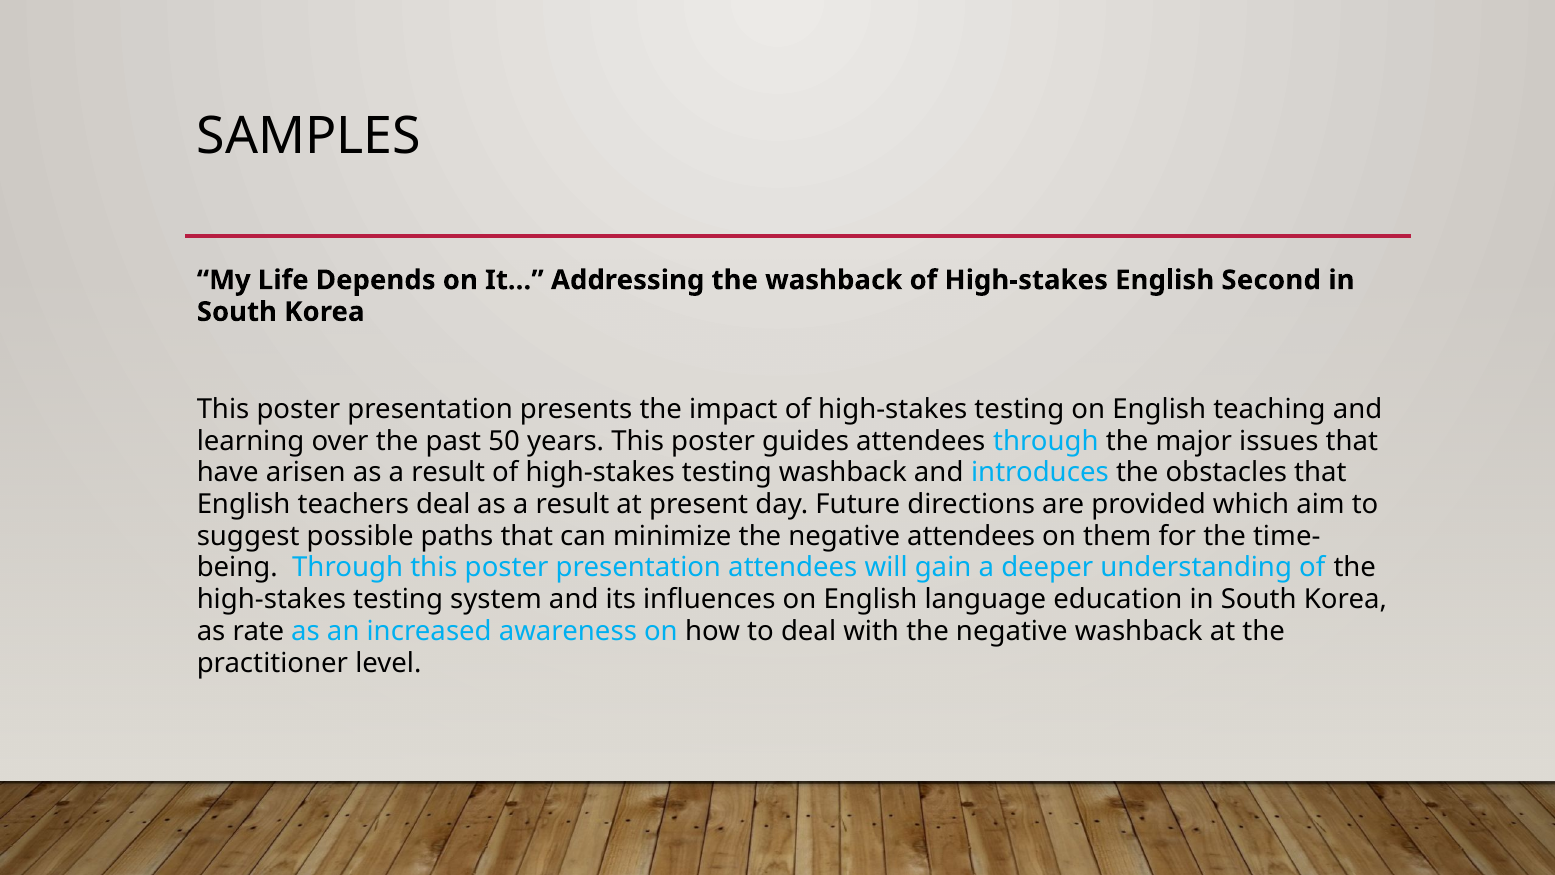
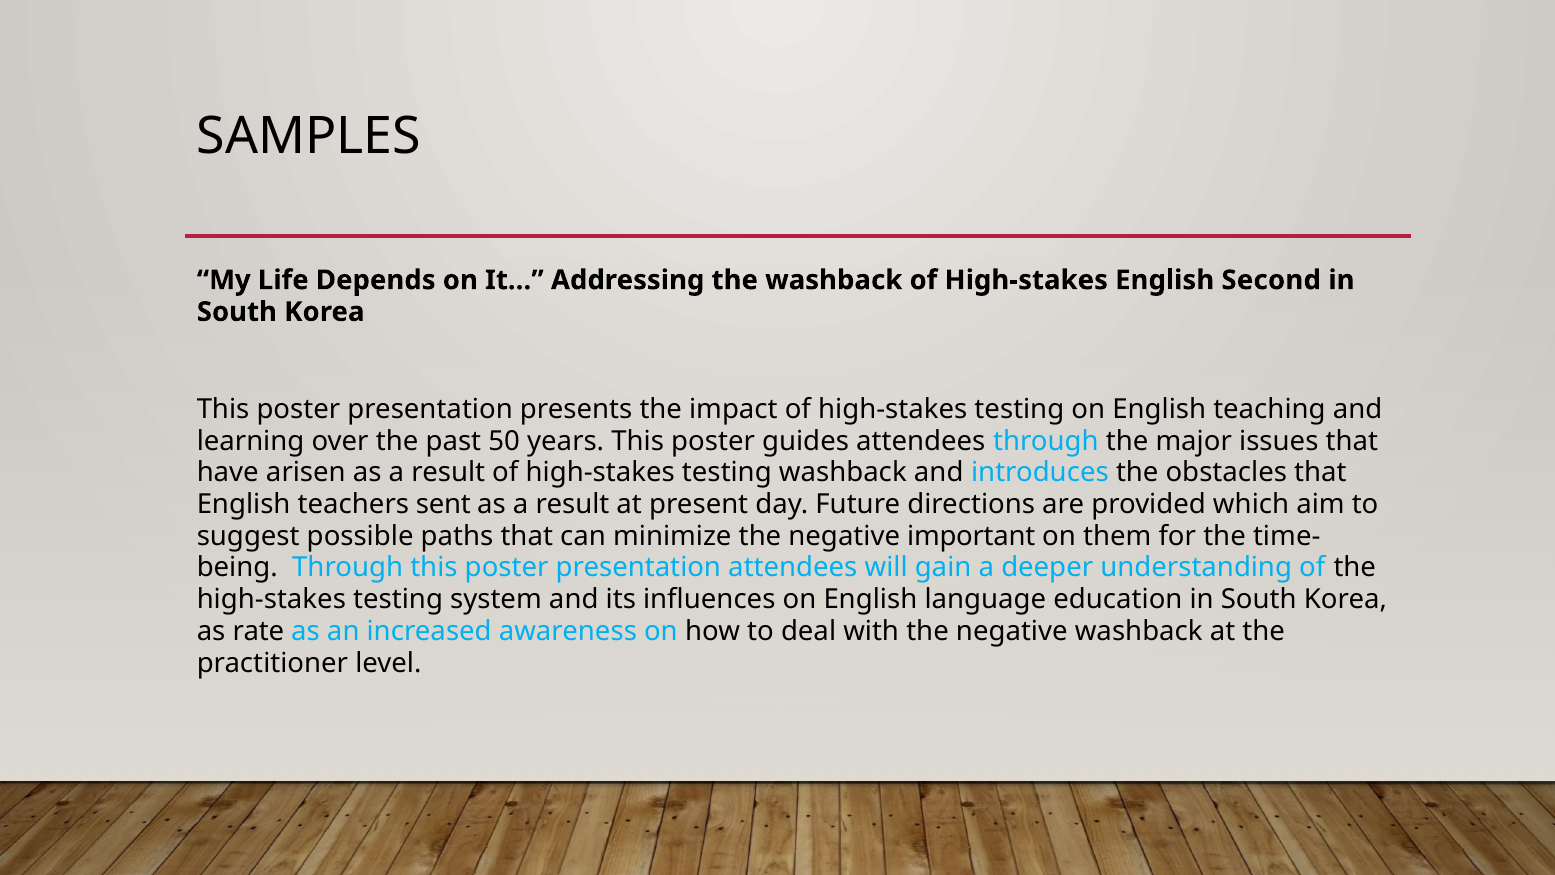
teachers deal: deal -> sent
negative attendees: attendees -> important
